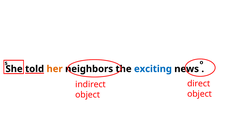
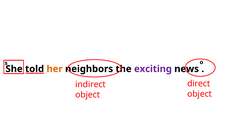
exciting colour: blue -> purple
